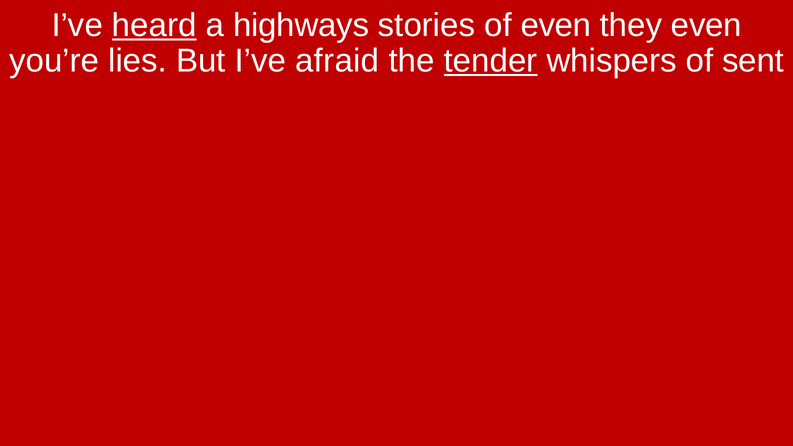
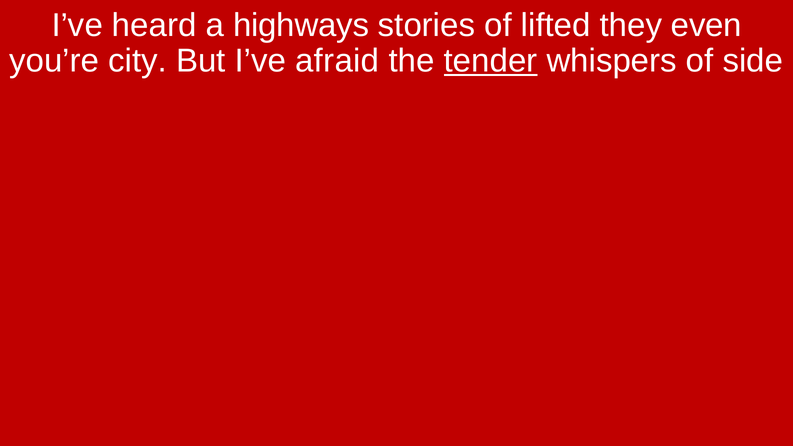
heard underline: present -> none
of even: even -> lifted
lies: lies -> city
sent: sent -> side
